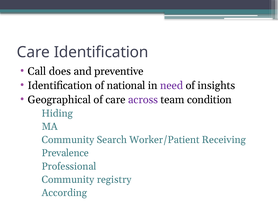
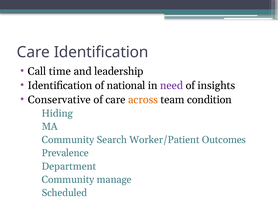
does: does -> time
preventive: preventive -> leadership
Geographical: Geographical -> Conservative
across colour: purple -> orange
Receiving: Receiving -> Outcomes
Professional: Professional -> Department
registry: registry -> manage
According: According -> Scheduled
